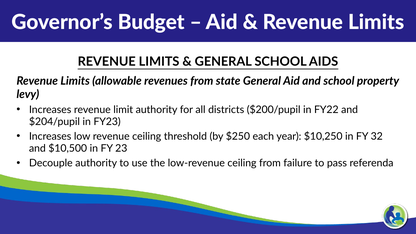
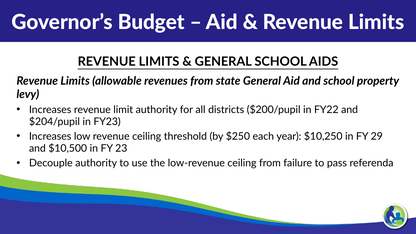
32: 32 -> 29
